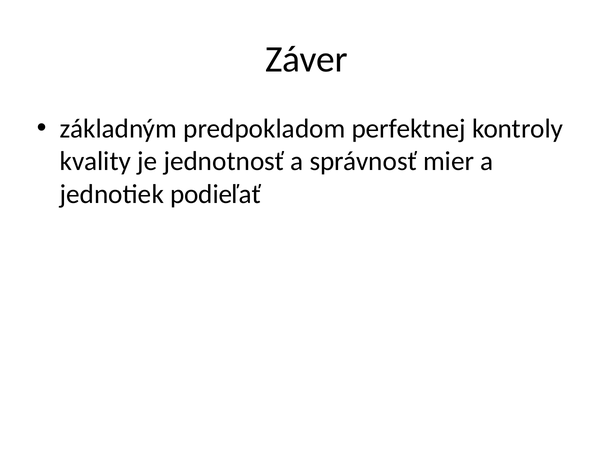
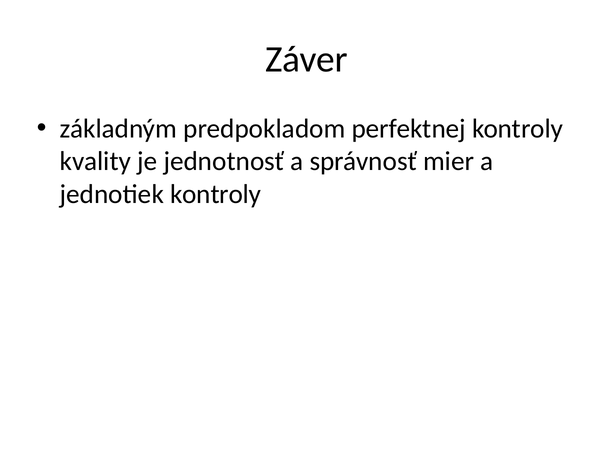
jednotiek podieľať: podieľať -> kontroly
